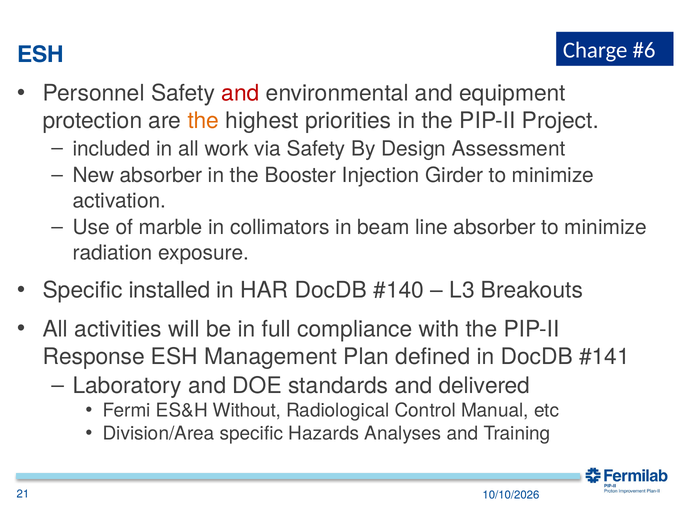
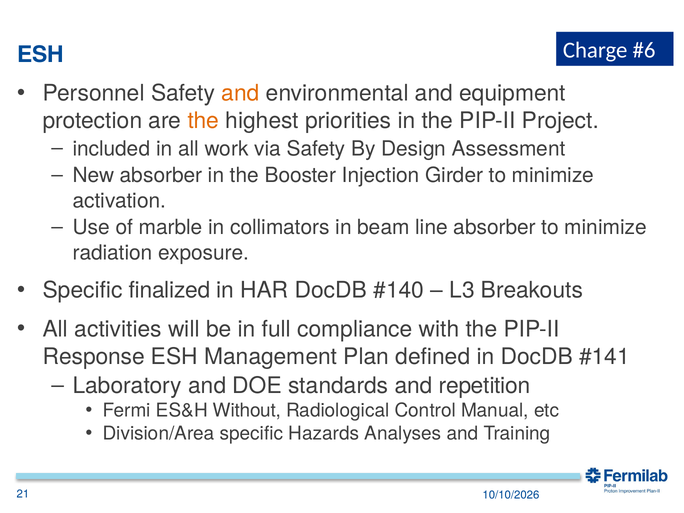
and at (241, 93) colour: red -> orange
installed: installed -> finalized
delivered: delivered -> repetition
